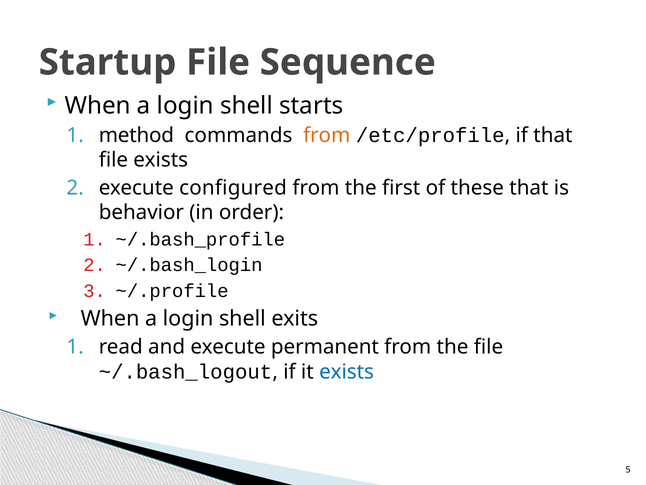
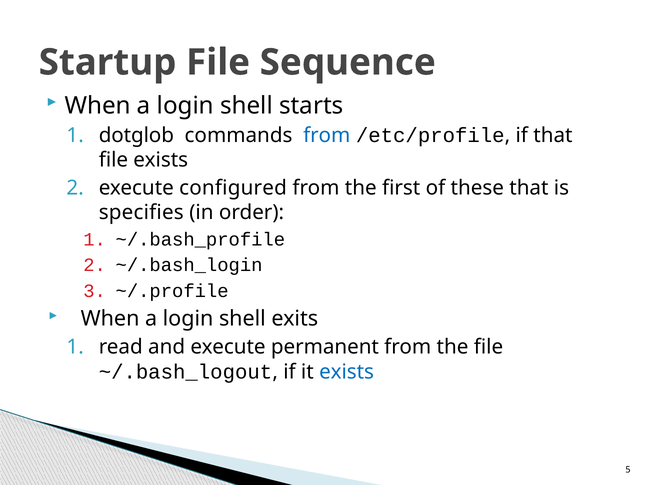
method: method -> dotglob
from at (327, 135) colour: orange -> blue
behavior: behavior -> specifies
